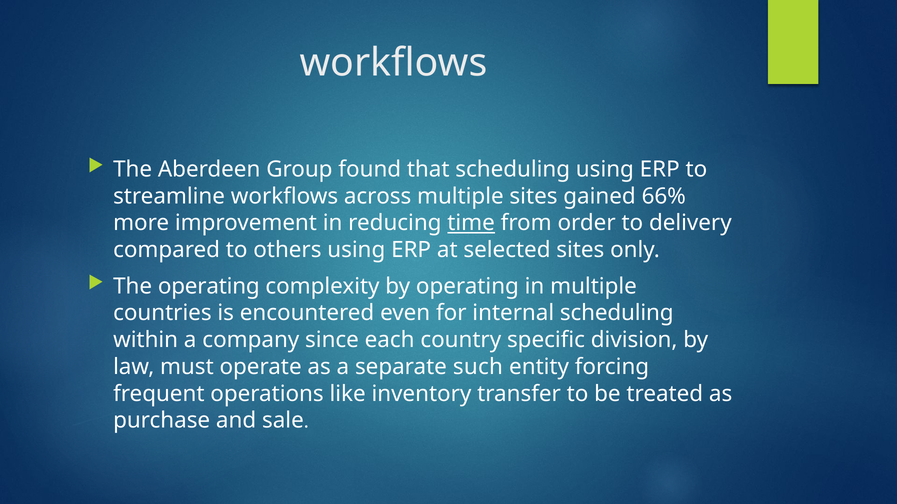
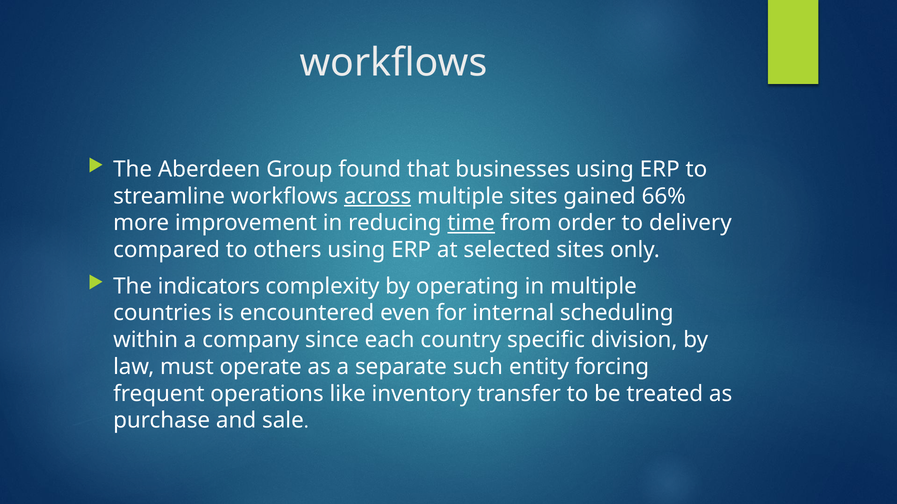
that scheduling: scheduling -> businesses
across underline: none -> present
The operating: operating -> indicators
